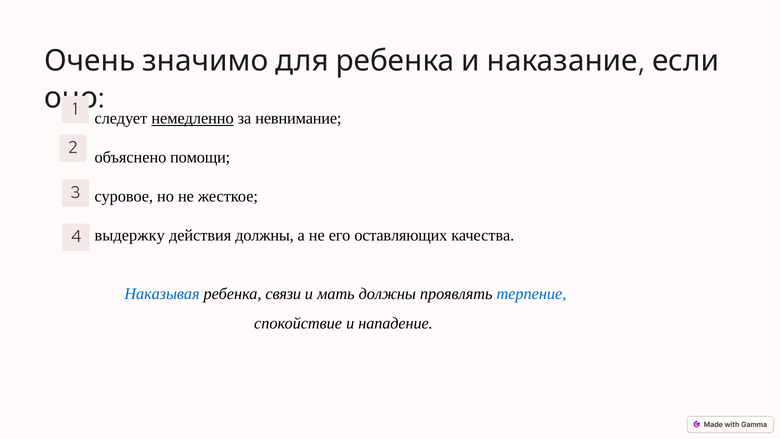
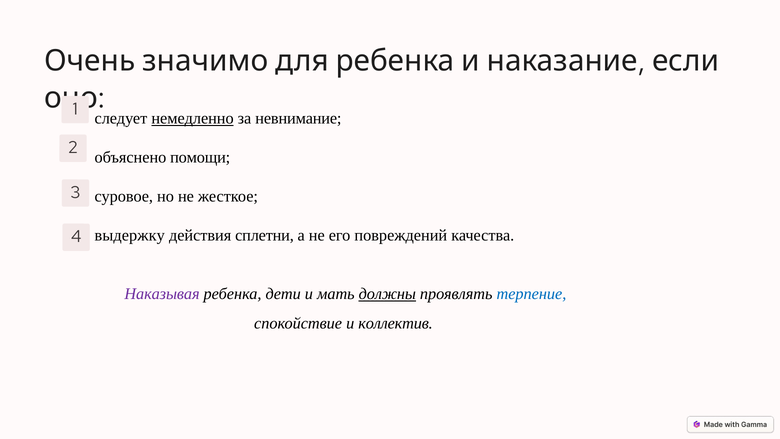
действия должны: должны -> сплетни
оставляющих: оставляющих -> повреждений
Наказывая colour: blue -> purple
связи: связи -> дети
должны at (387, 294) underline: none -> present
нападение: нападение -> коллектив
